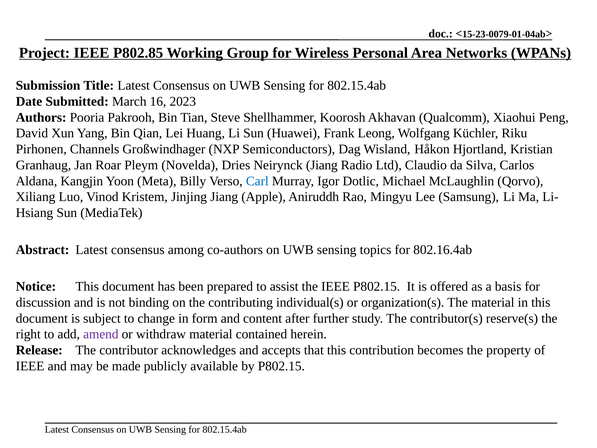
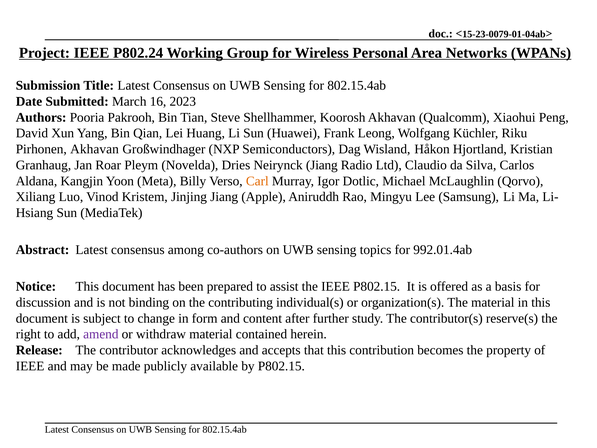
P802.85: P802.85 -> P802.24
Pirhonen Channels: Channels -> Akhavan
Carl colour: blue -> orange
802.16.4ab: 802.16.4ab -> 992.01.4ab
